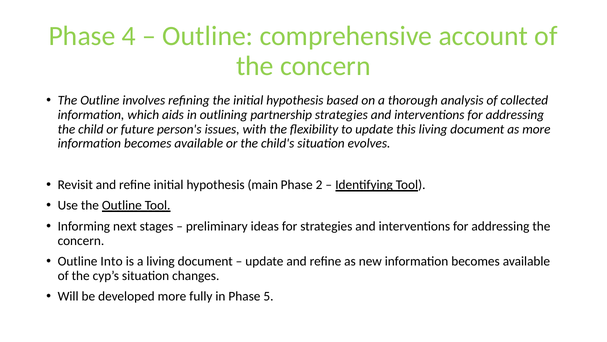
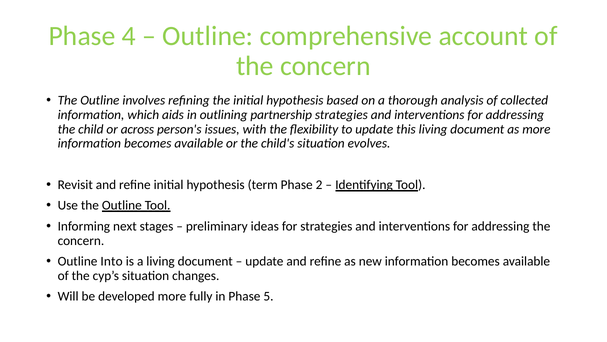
future: future -> across
main: main -> term
